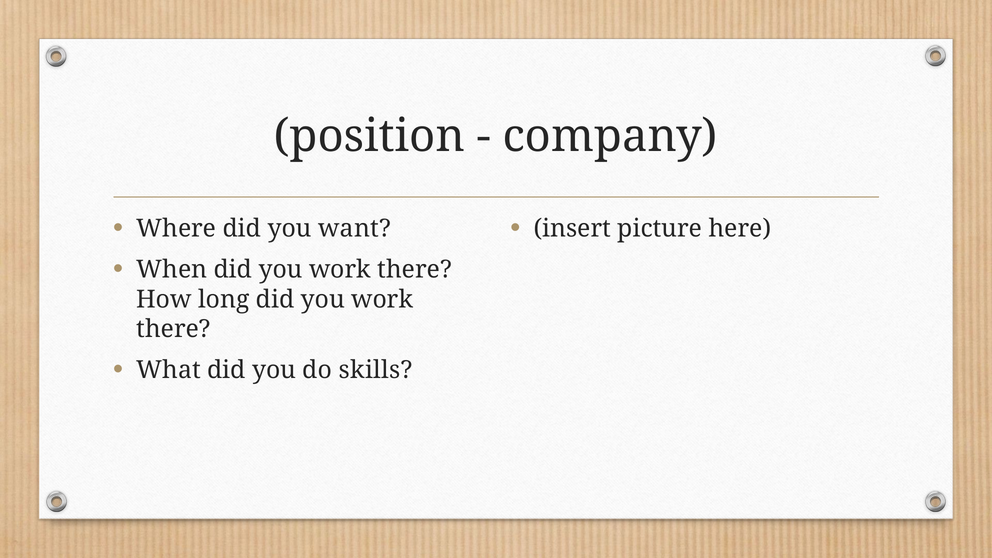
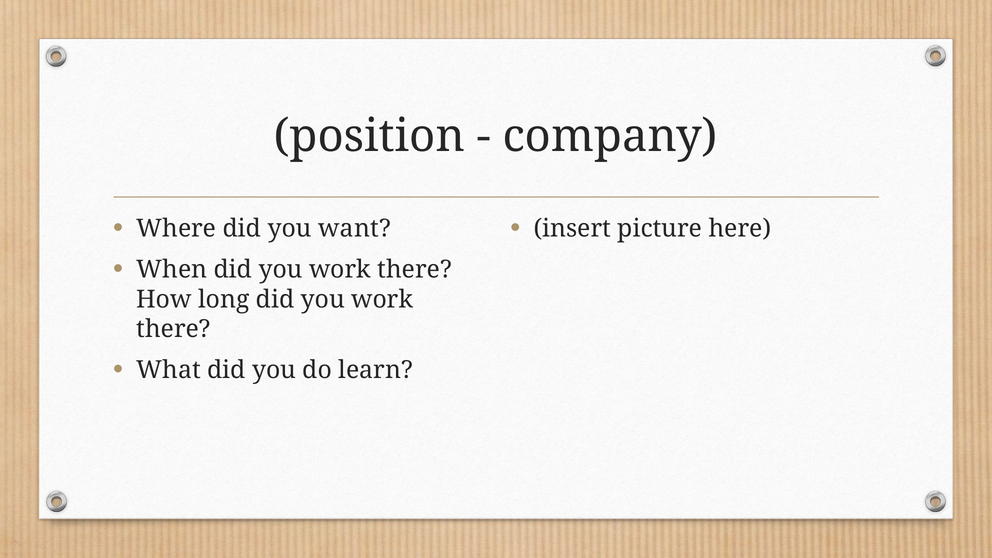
skills: skills -> learn
